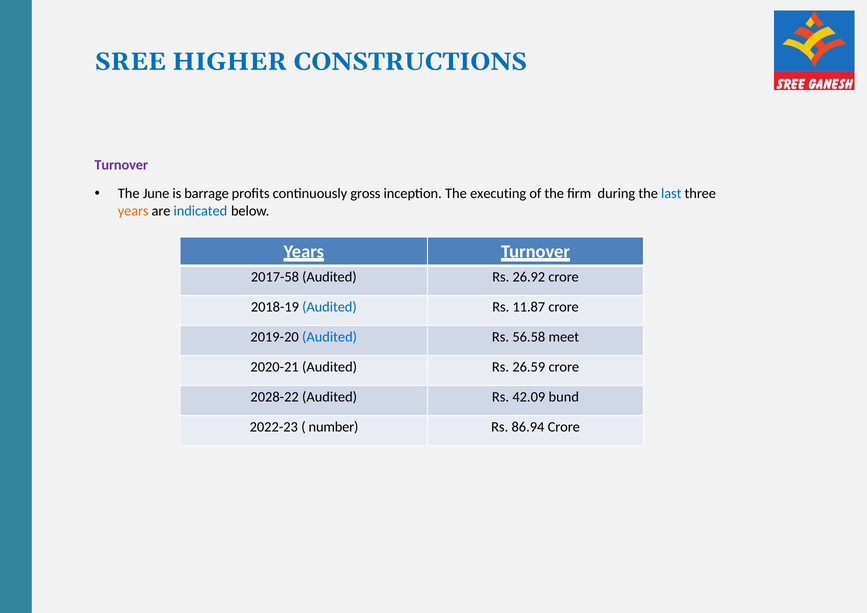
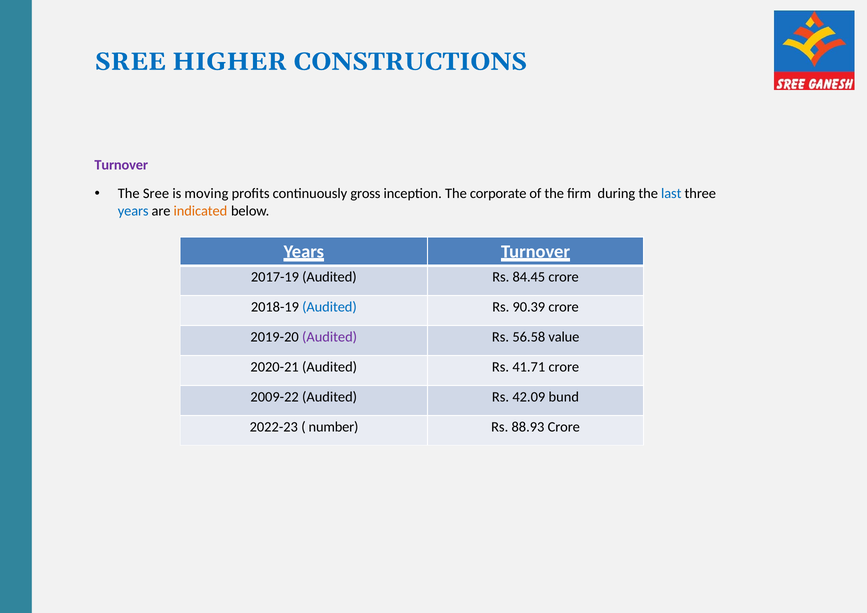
The June: June -> Sree
barrage: barrage -> moving
executing: executing -> corporate
years at (133, 211) colour: orange -> blue
indicated colour: blue -> orange
2017-58: 2017-58 -> 2017-19
26.92: 26.92 -> 84.45
11.87: 11.87 -> 90.39
Audited at (330, 337) colour: blue -> purple
meet: meet -> value
26.59: 26.59 -> 41.71
2028-22: 2028-22 -> 2009-22
86.94: 86.94 -> 88.93
